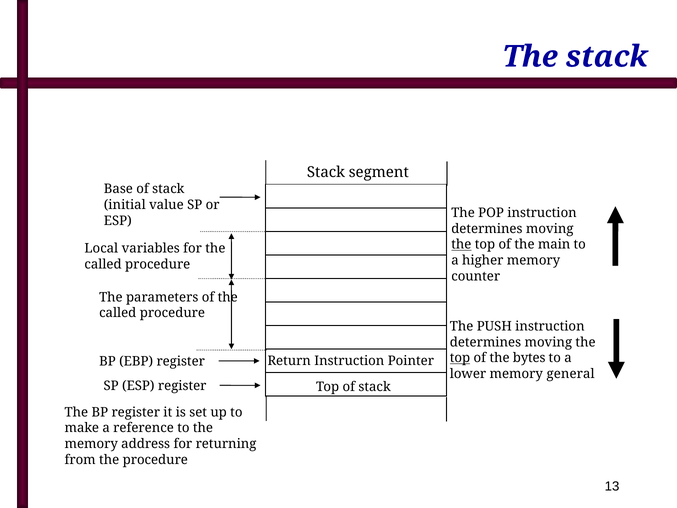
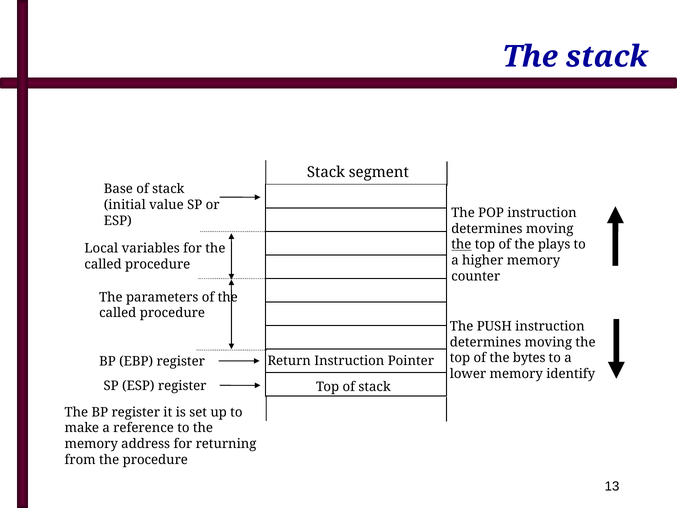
main: main -> plays
top at (460, 358) underline: present -> none
general: general -> identify
